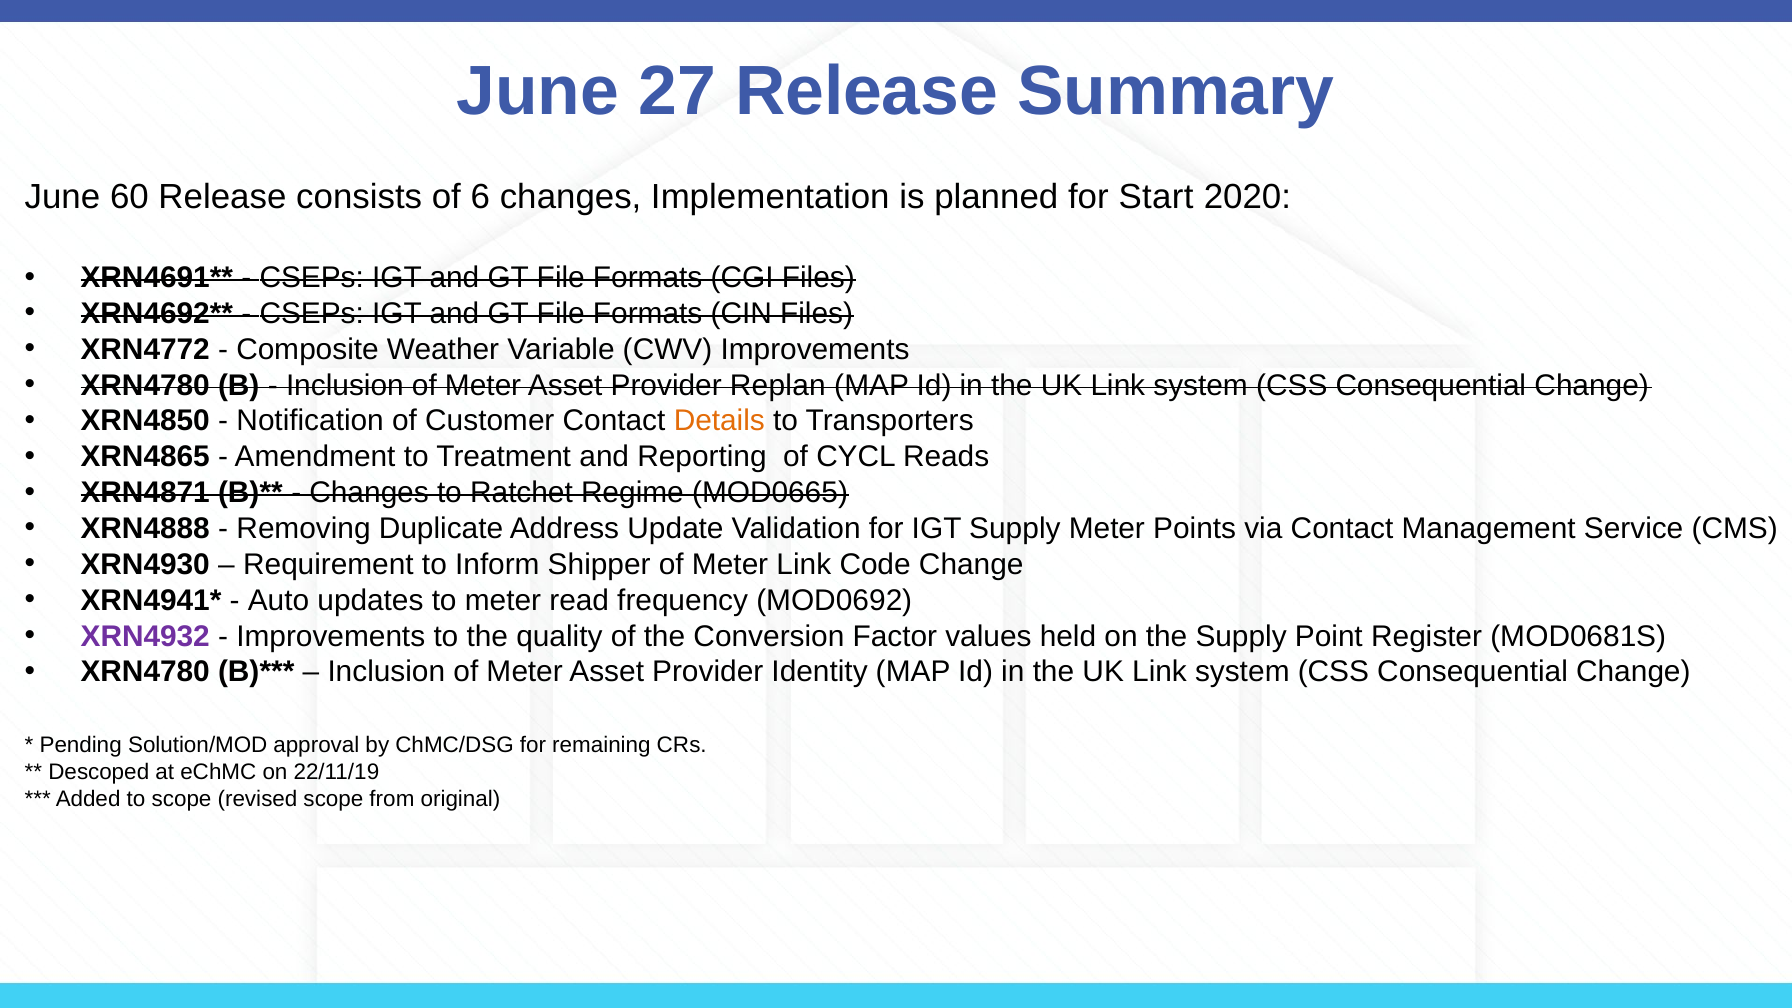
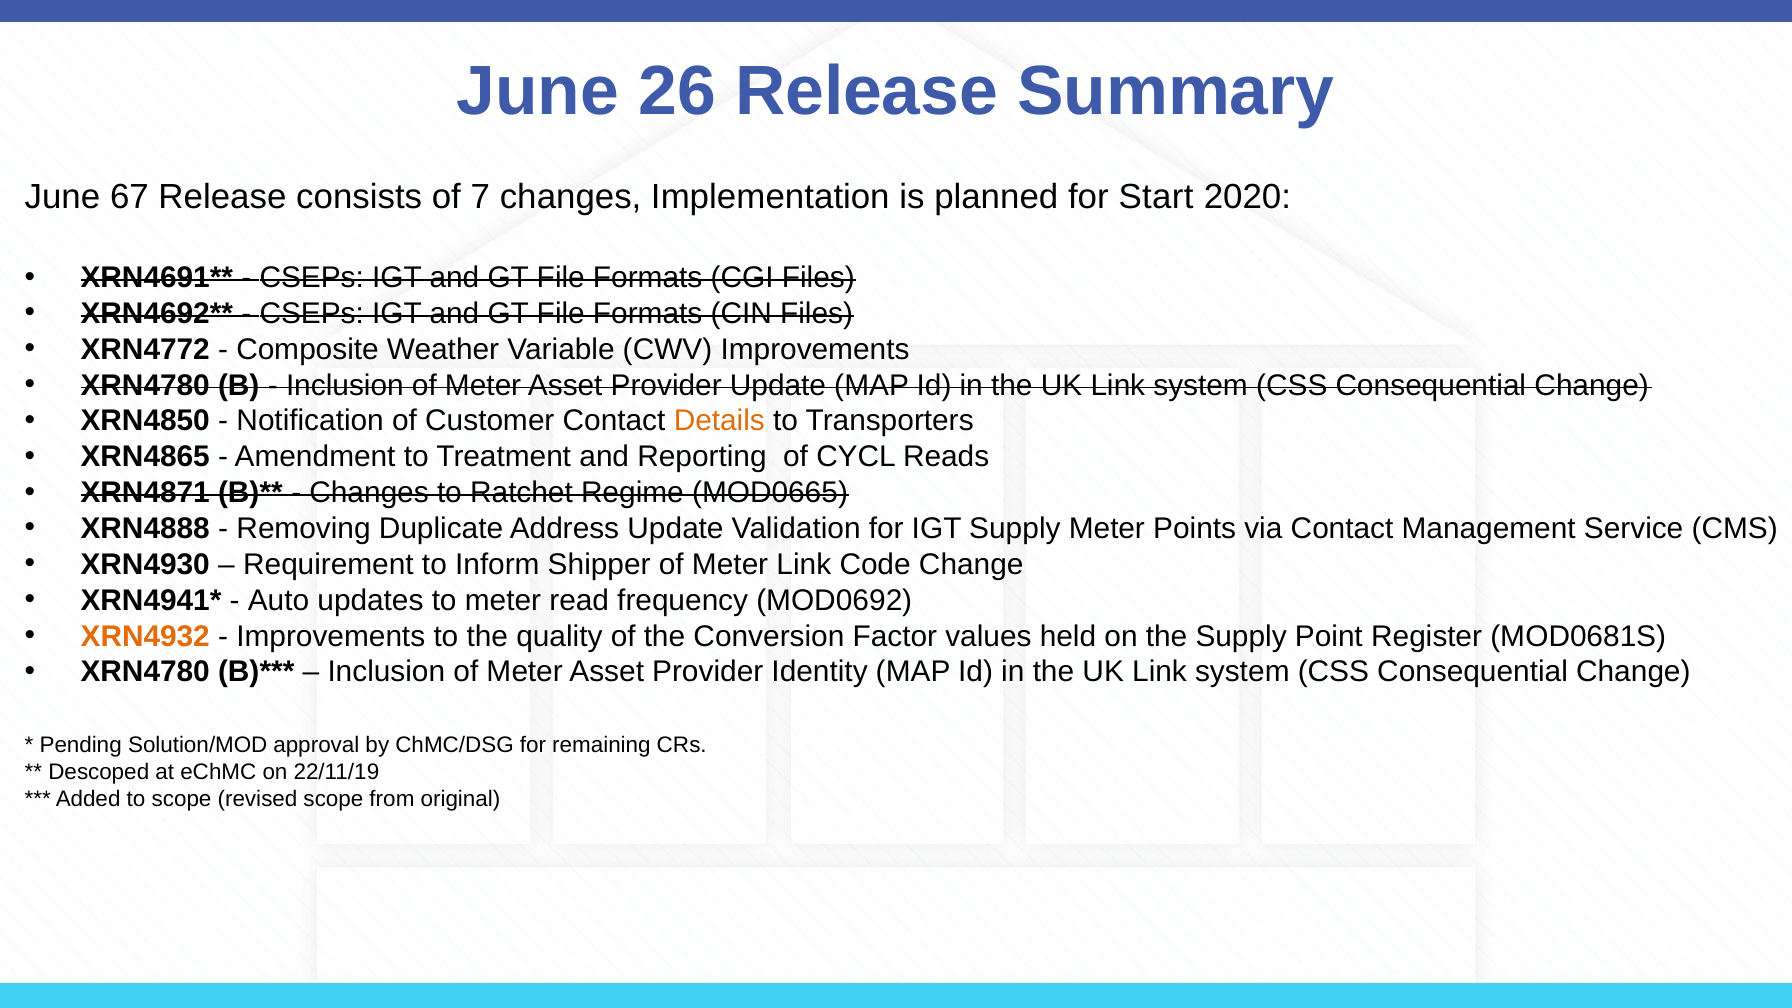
27: 27 -> 26
60: 60 -> 67
6: 6 -> 7
Provider Replan: Replan -> Update
XRN4932 colour: purple -> orange
